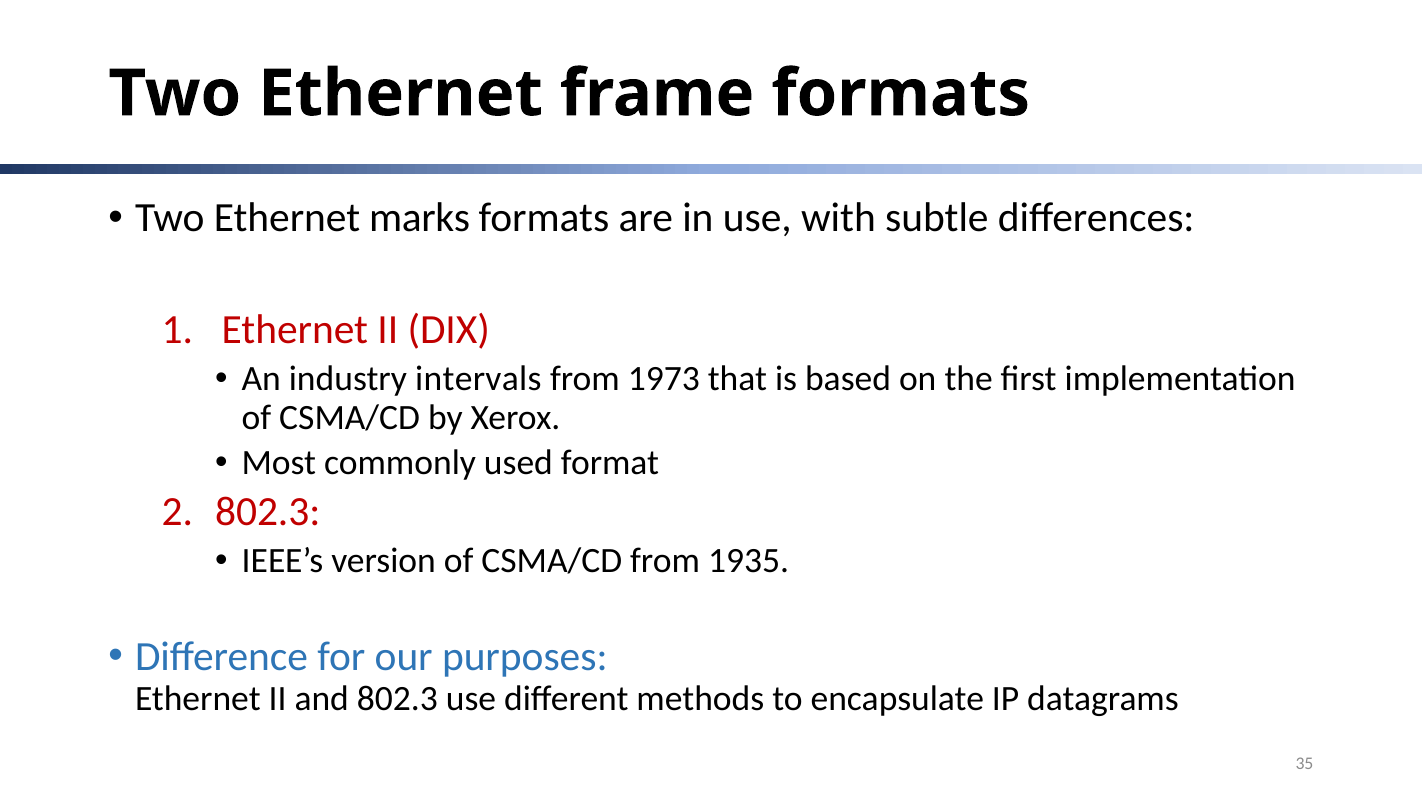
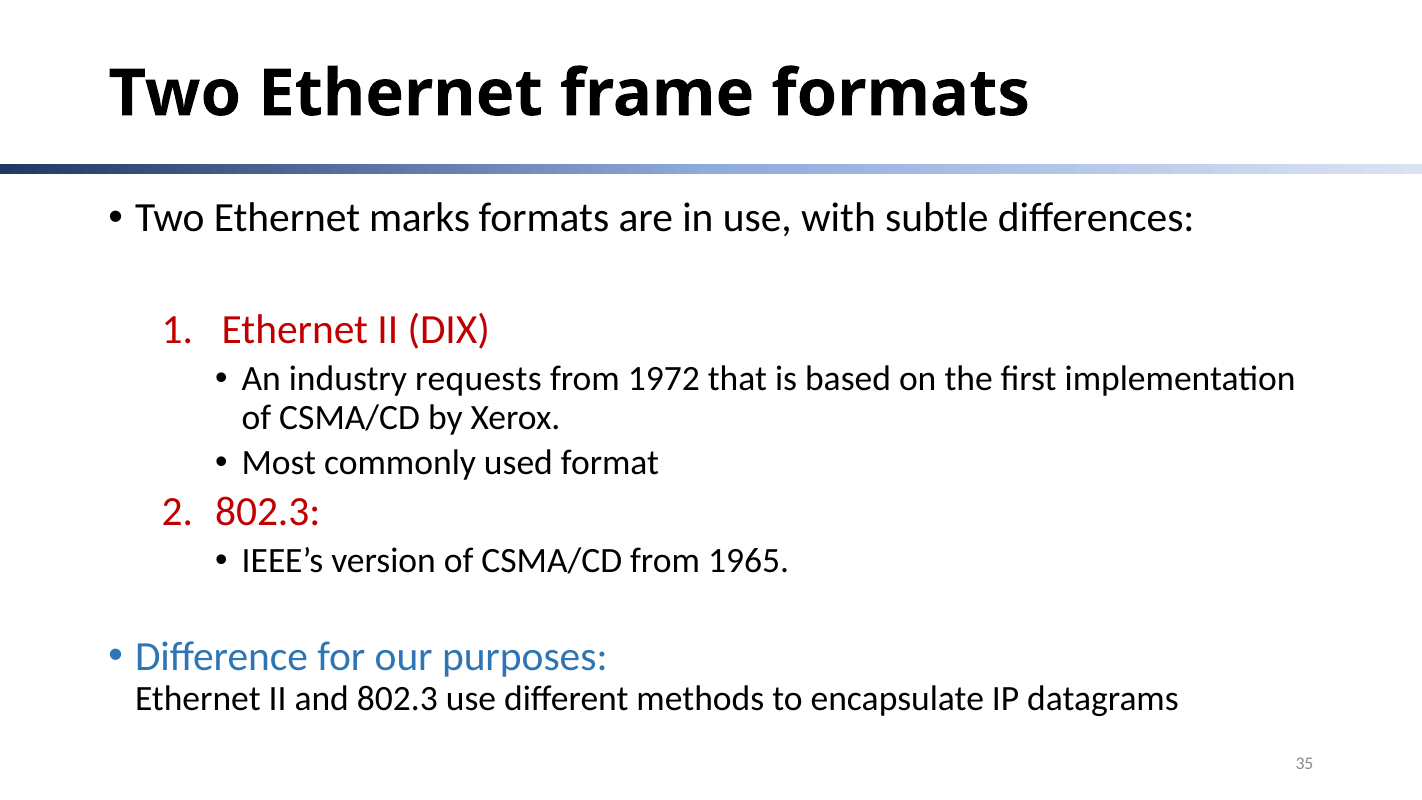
intervals: intervals -> requests
1973: 1973 -> 1972
1935: 1935 -> 1965
